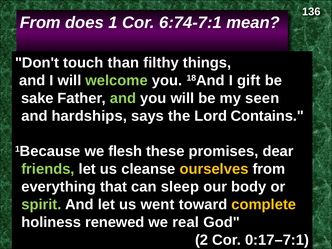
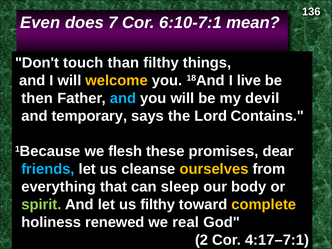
From at (40, 23): From -> Even
1: 1 -> 7
6:74-7:1: 6:74-7:1 -> 6:10-7:1
welcome colour: light green -> yellow
gift: gift -> live
sake: sake -> then
and at (123, 98) colour: light green -> light blue
seen: seen -> devil
hardships: hardships -> temporary
friends colour: light green -> light blue
us went: went -> filthy
0:17–7:1: 0:17–7:1 -> 4:17–7:1
